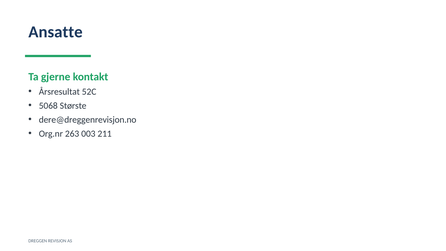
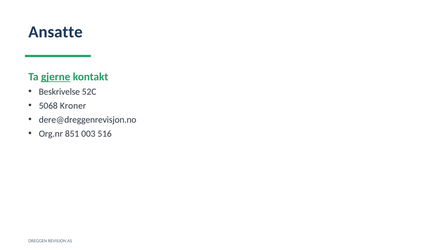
gjerne underline: none -> present
Årsresultat: Årsresultat -> Beskrivelse
Største: Største -> Kroner
263: 263 -> 851
211: 211 -> 516
